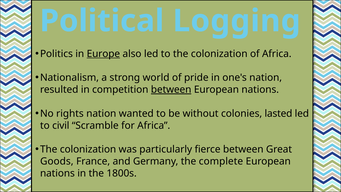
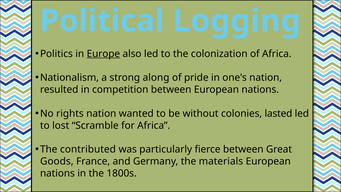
world: world -> along
between at (171, 90) underline: present -> none
civil: civil -> lost
colonization at (88, 149): colonization -> contributed
complete: complete -> materials
